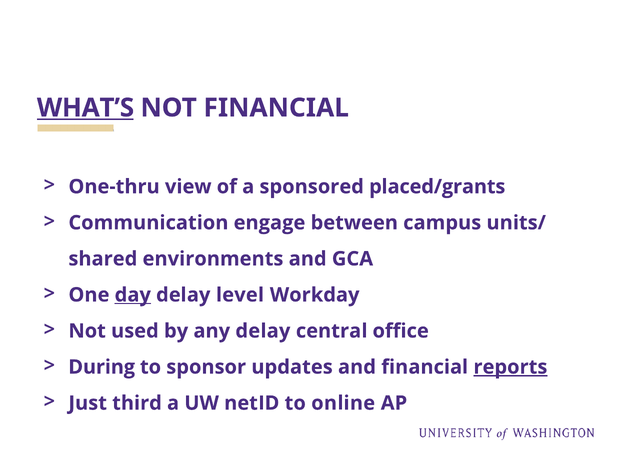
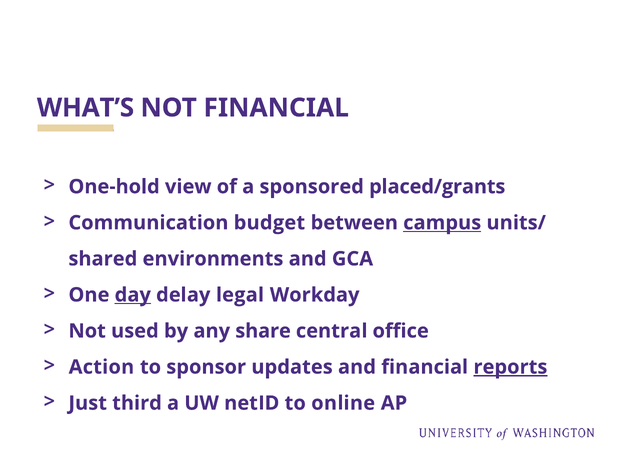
WHAT’S underline: present -> none
One-thru: One-thru -> One-hold
engage: engage -> budget
campus underline: none -> present
level: level -> legal
any delay: delay -> share
During: During -> Action
